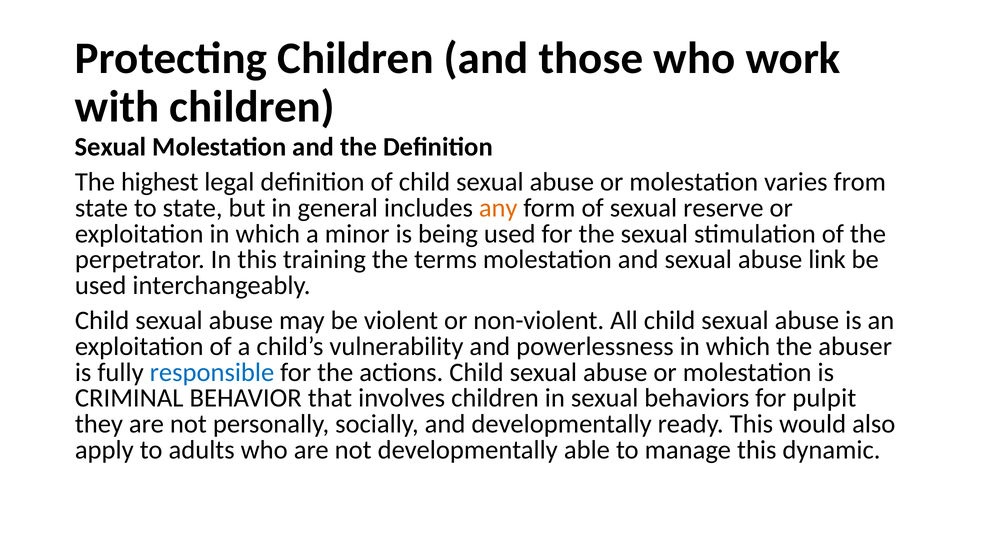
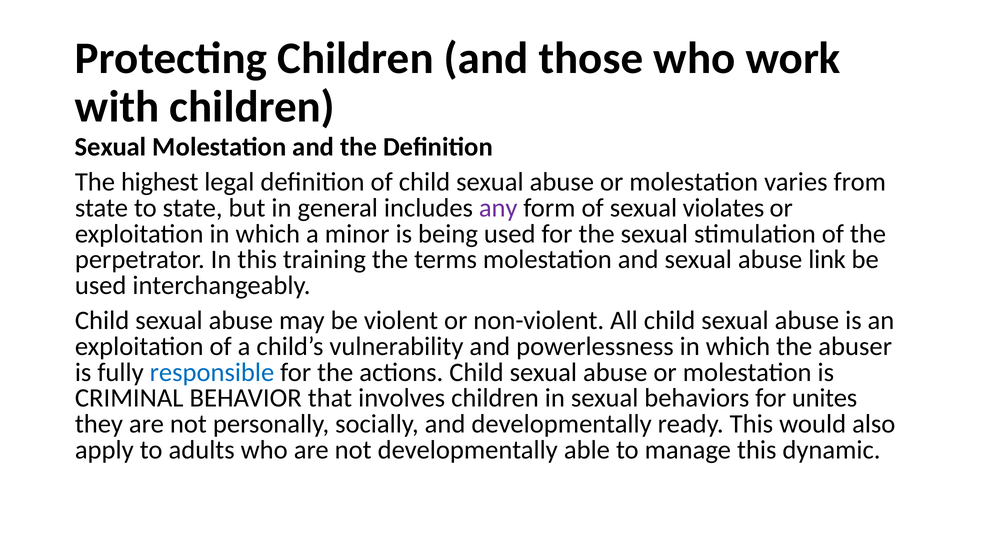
any colour: orange -> purple
reserve: reserve -> violates
pulpit: pulpit -> unites
